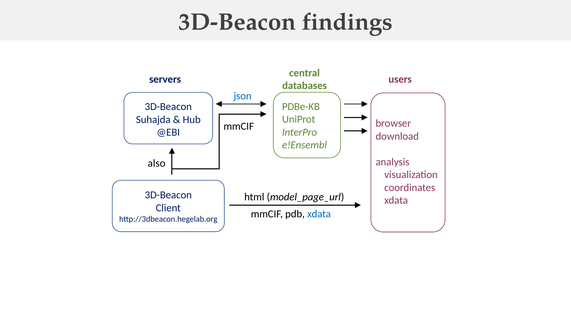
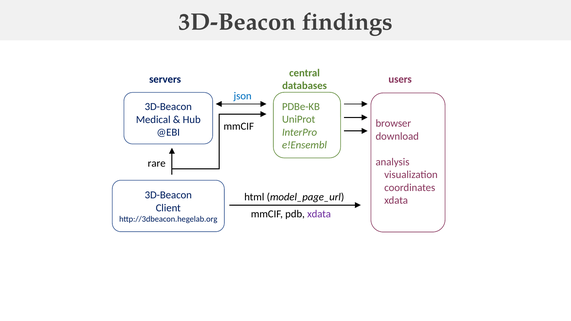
Suhajda: Suhajda -> Medical
also: also -> rare
xdata at (319, 214) colour: blue -> purple
